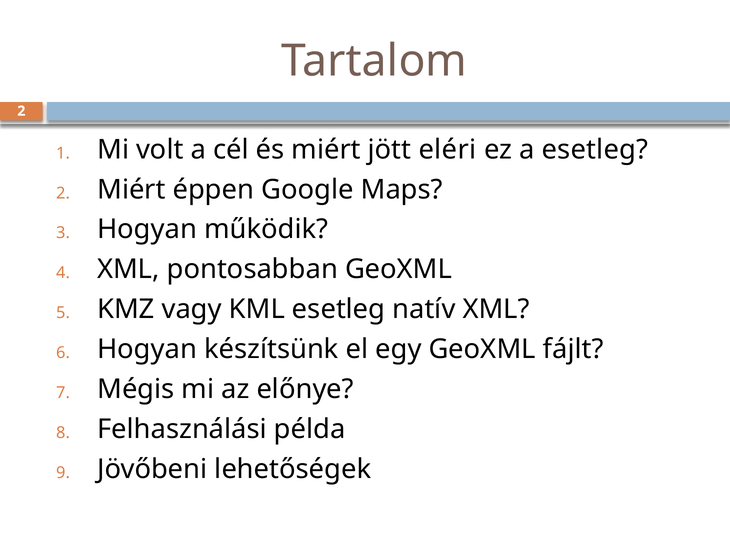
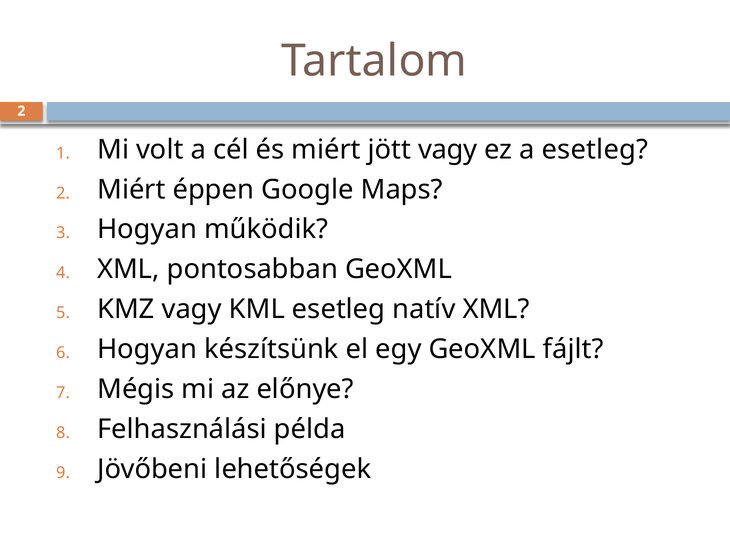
jött eléri: eléri -> vagy
